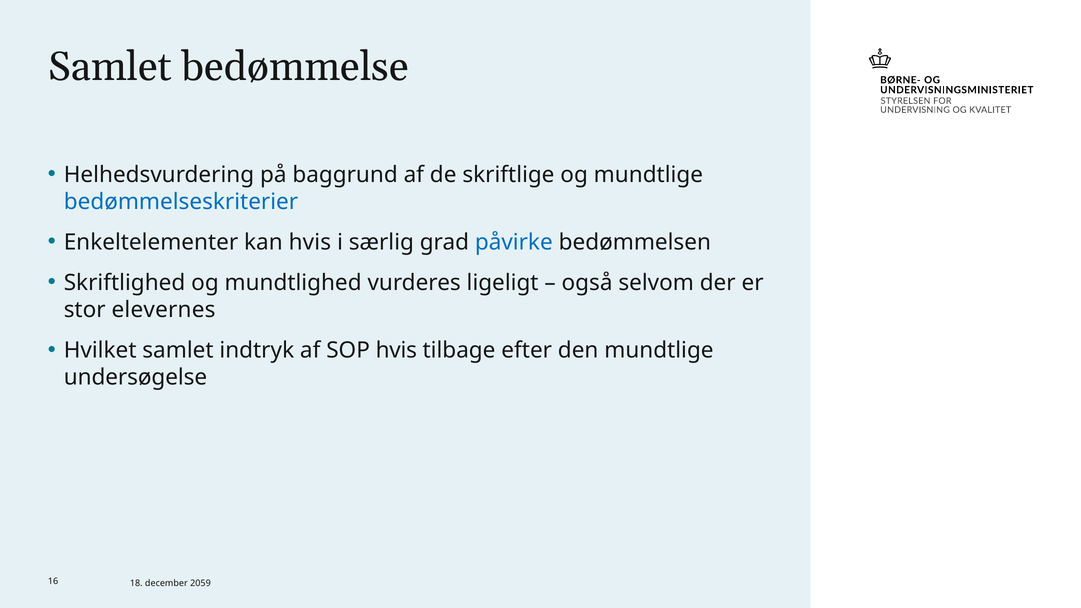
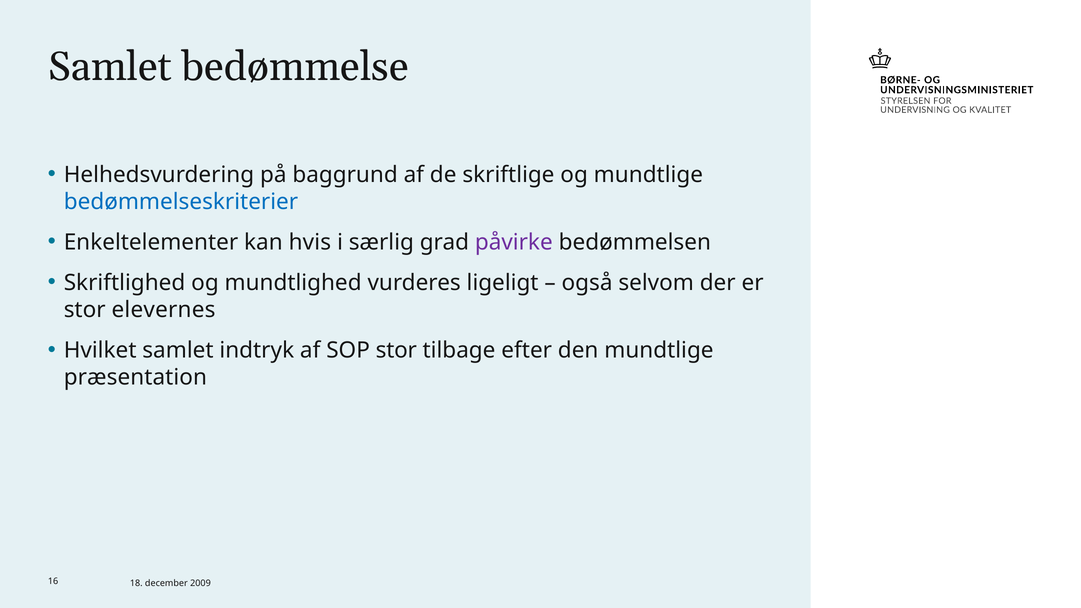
påvirke colour: blue -> purple
SOP hvis: hvis -> stor
undersøgelse: undersøgelse -> præsentation
2059: 2059 -> 2009
